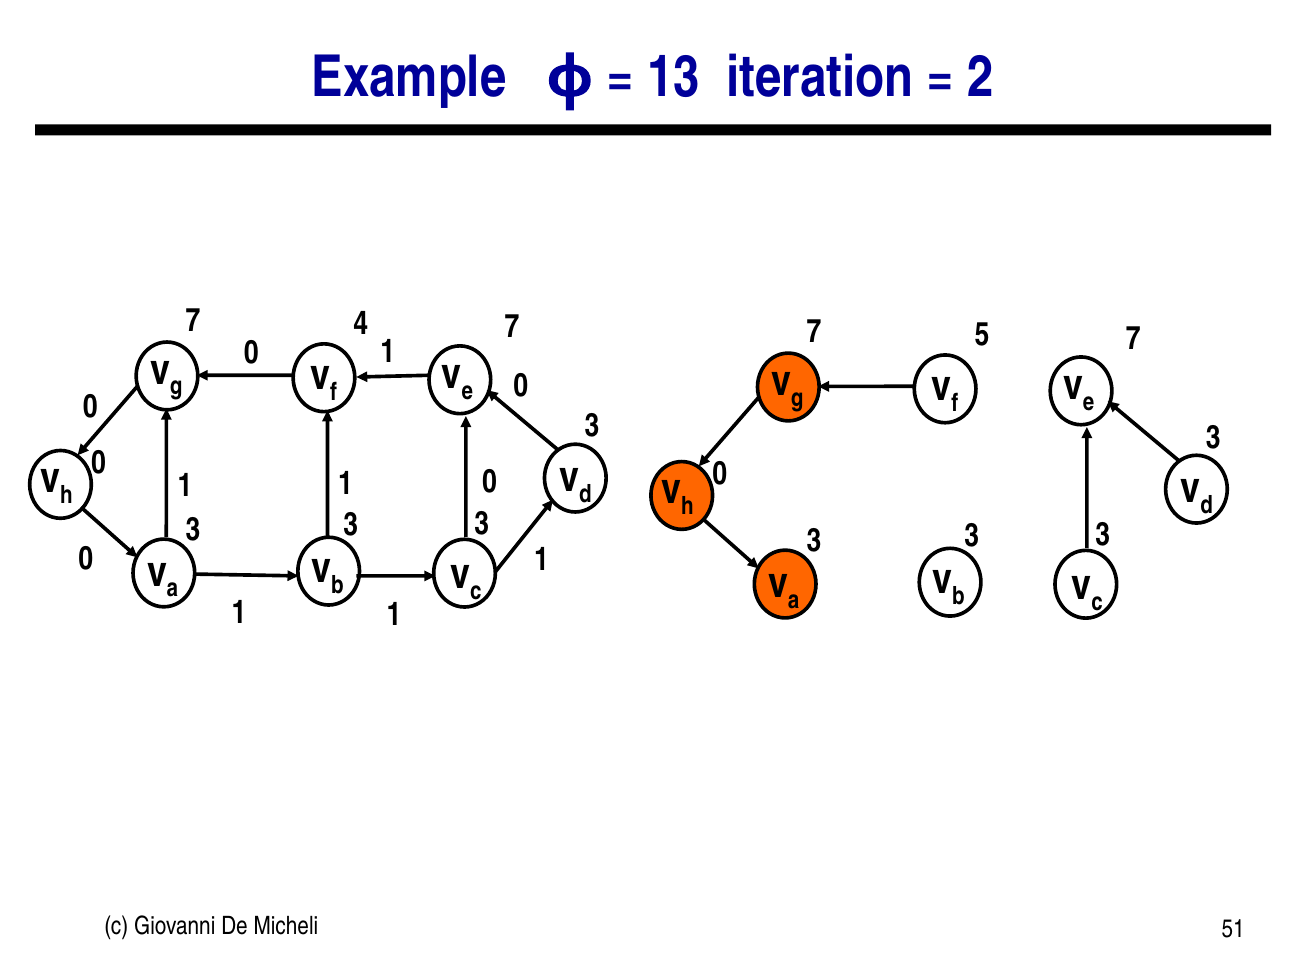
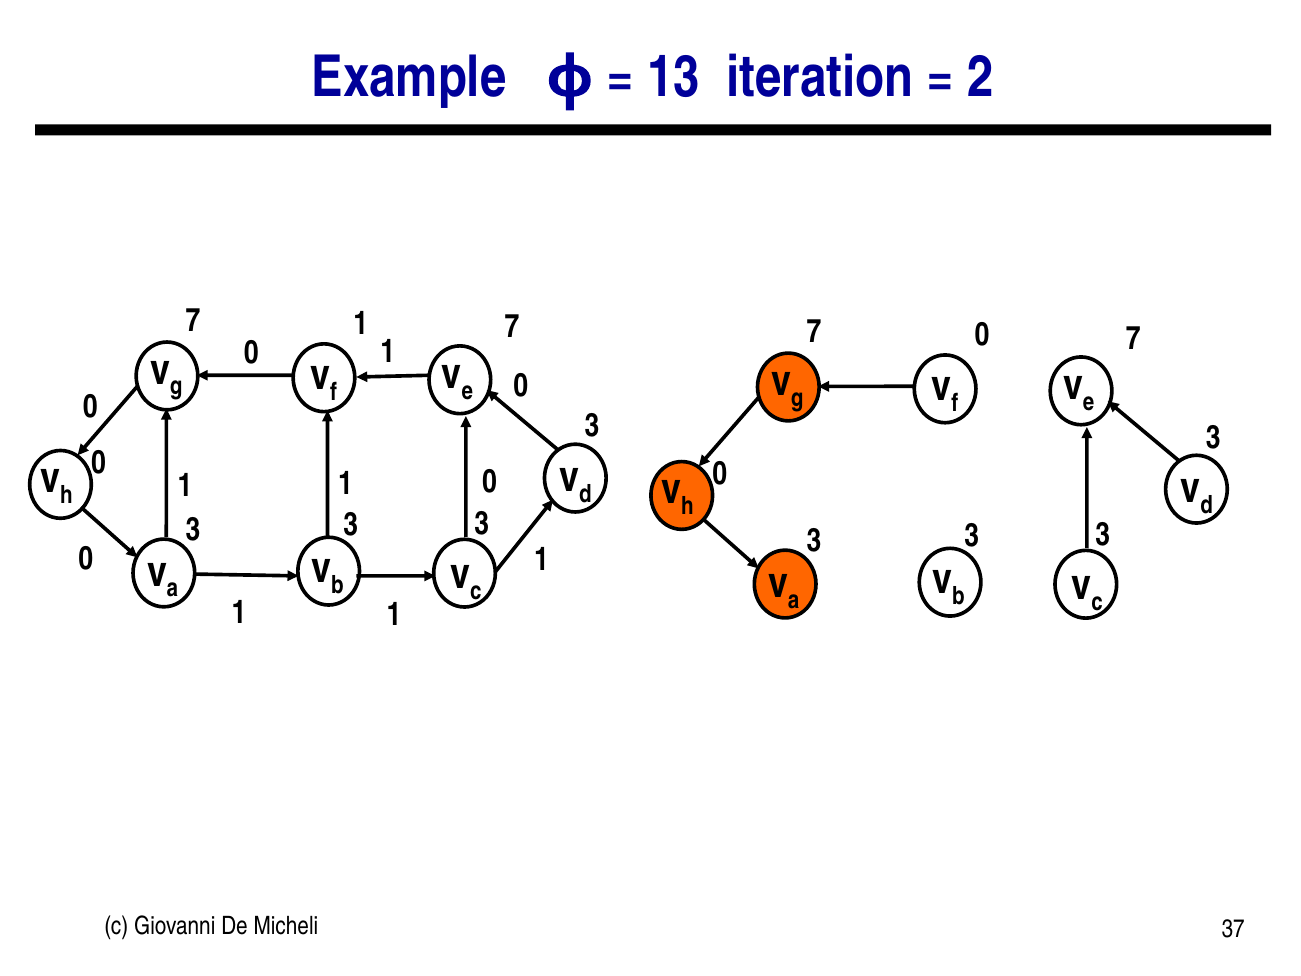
7 4: 4 -> 1
7 5: 5 -> 0
51: 51 -> 37
